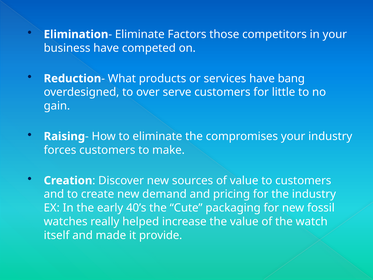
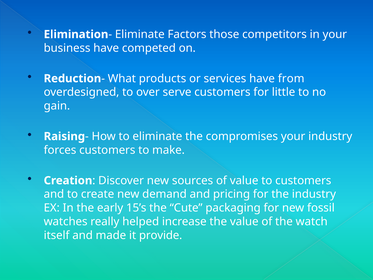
bang: bang -> from
40’s: 40’s -> 15’s
